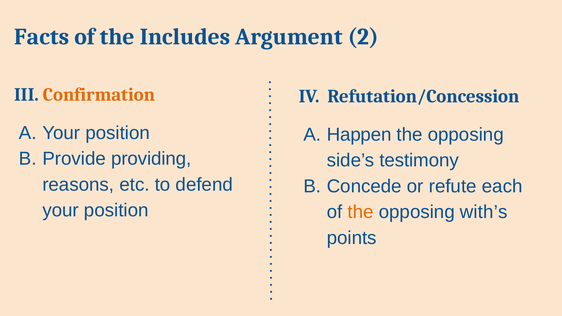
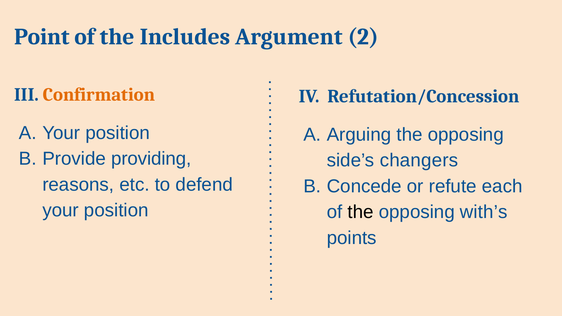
Facts: Facts -> Point
Happen: Happen -> Arguing
testimony: testimony -> changers
the at (361, 212) colour: orange -> black
